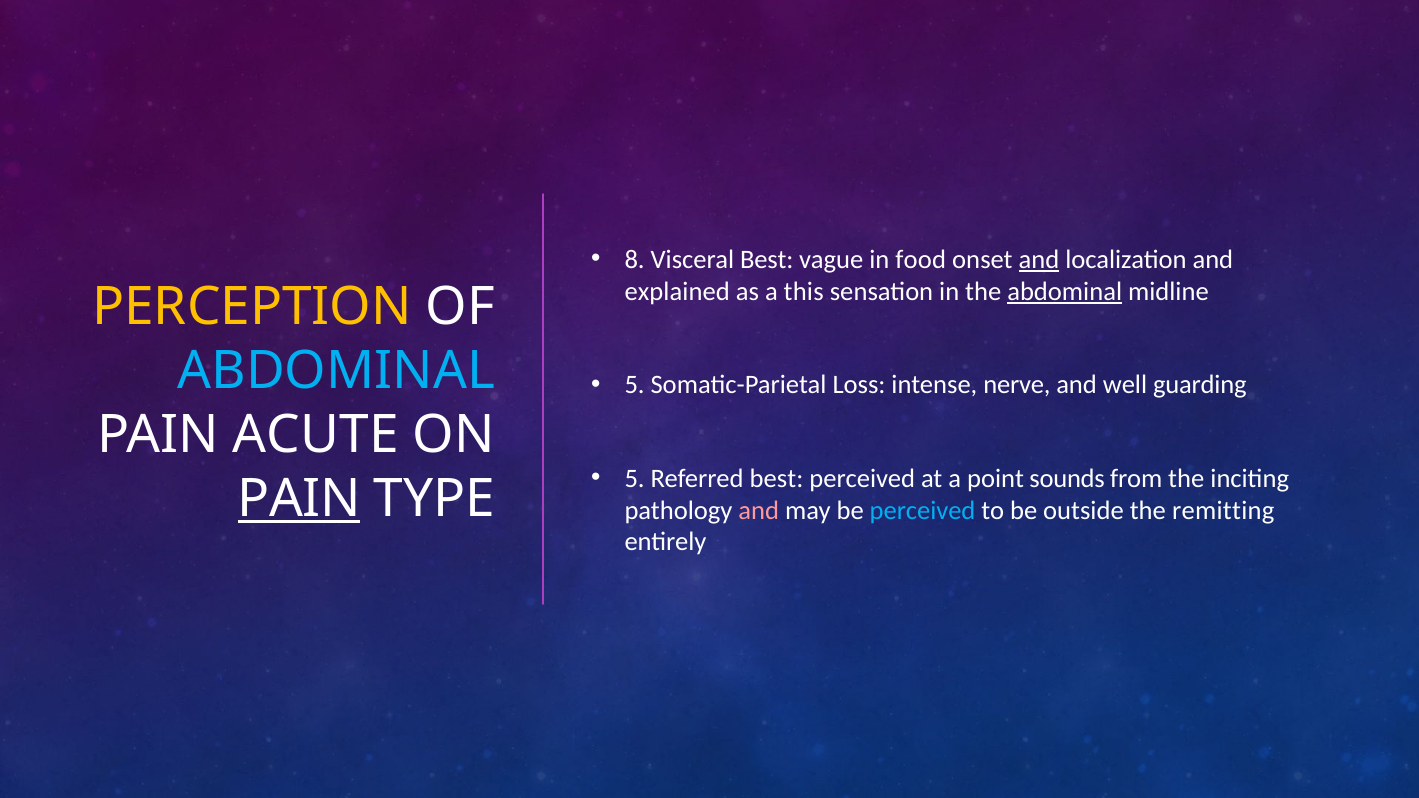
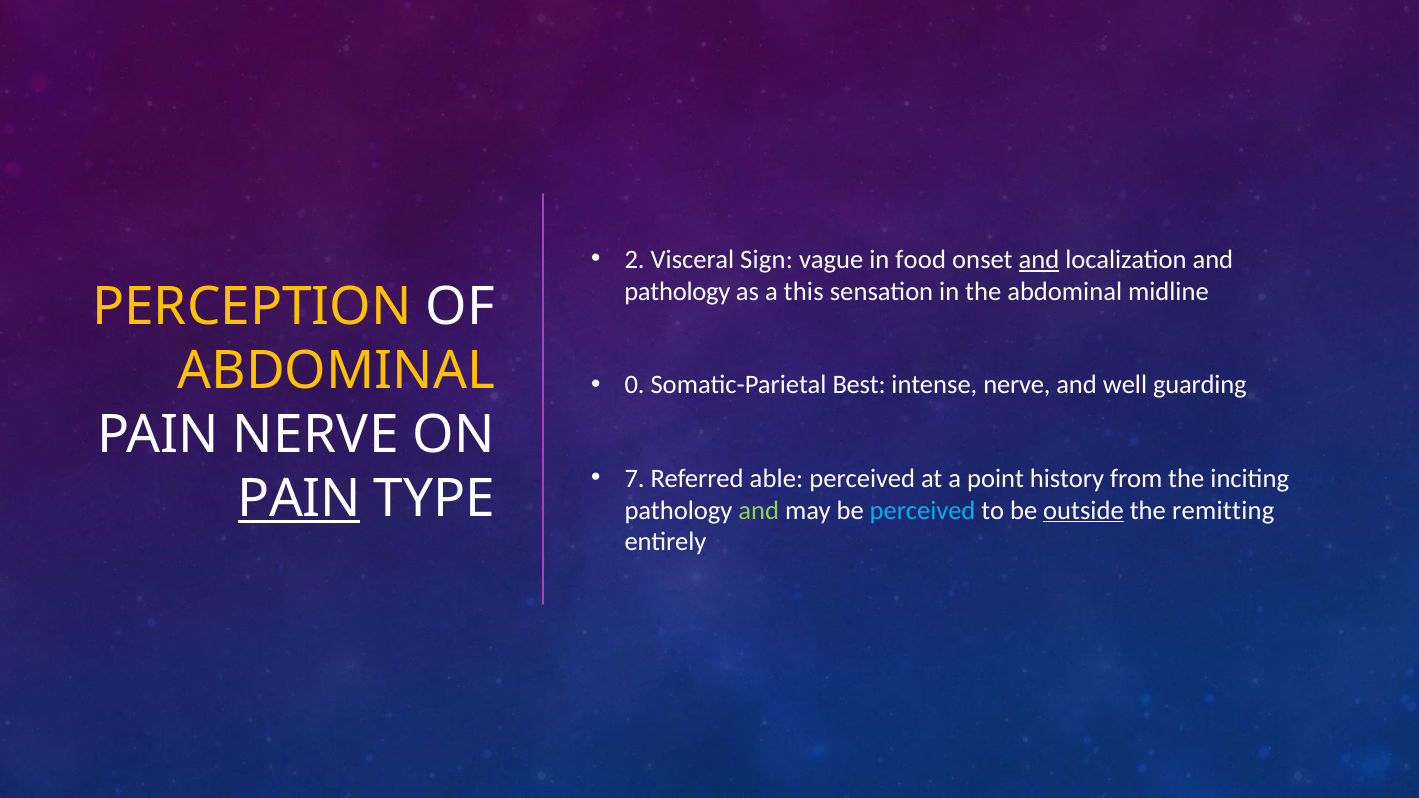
8: 8 -> 2
Visceral Best: Best -> Sign
explained at (677, 292): explained -> pathology
abdominal at (1065, 292) underline: present -> none
ABDOMINAL at (336, 371) colour: light blue -> yellow
5 at (635, 385): 5 -> 0
Loss: Loss -> Best
PAIN ACUTE: ACUTE -> NERVE
5 at (635, 478): 5 -> 7
Referred best: best -> able
sounds: sounds -> history
and at (759, 510) colour: pink -> light green
outside underline: none -> present
